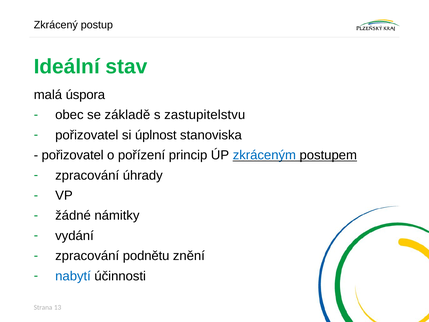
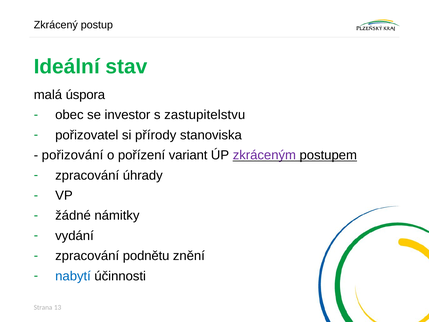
základě: základě -> investor
úplnost: úplnost -> přírody
pořizovatel at (73, 155): pořizovatel -> pořizování
princip: princip -> variant
zkráceným colour: blue -> purple
